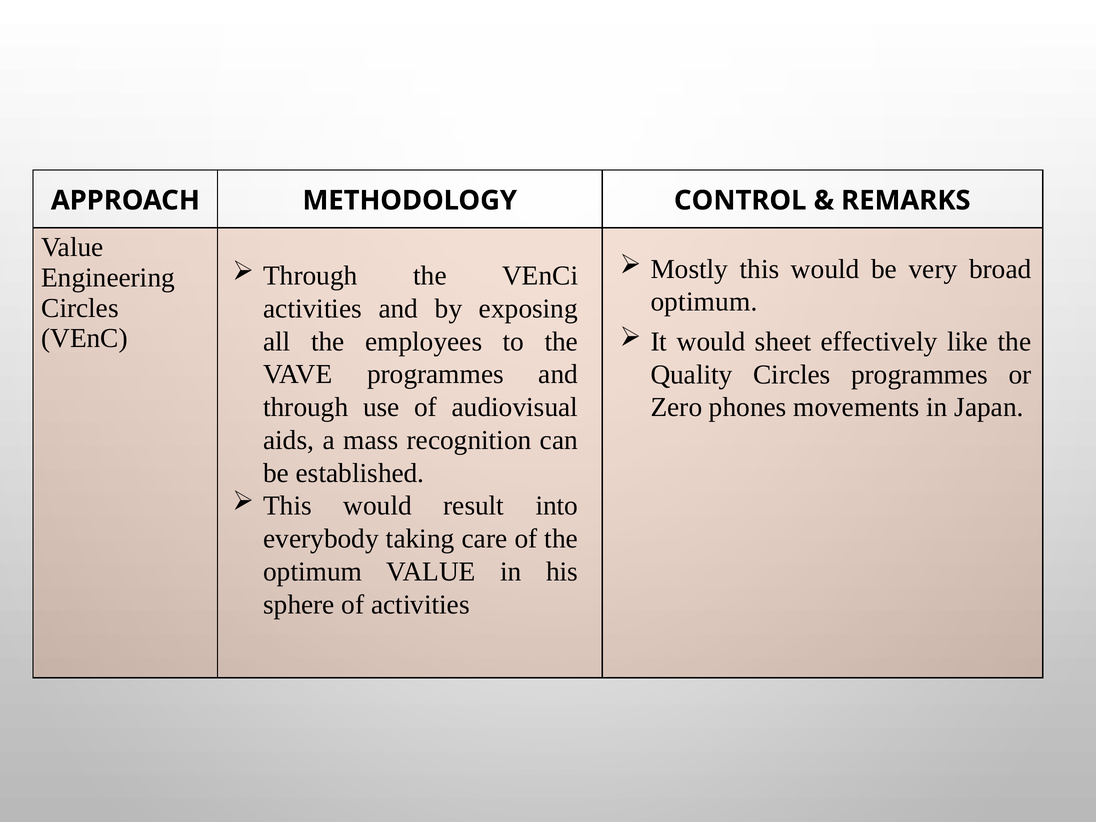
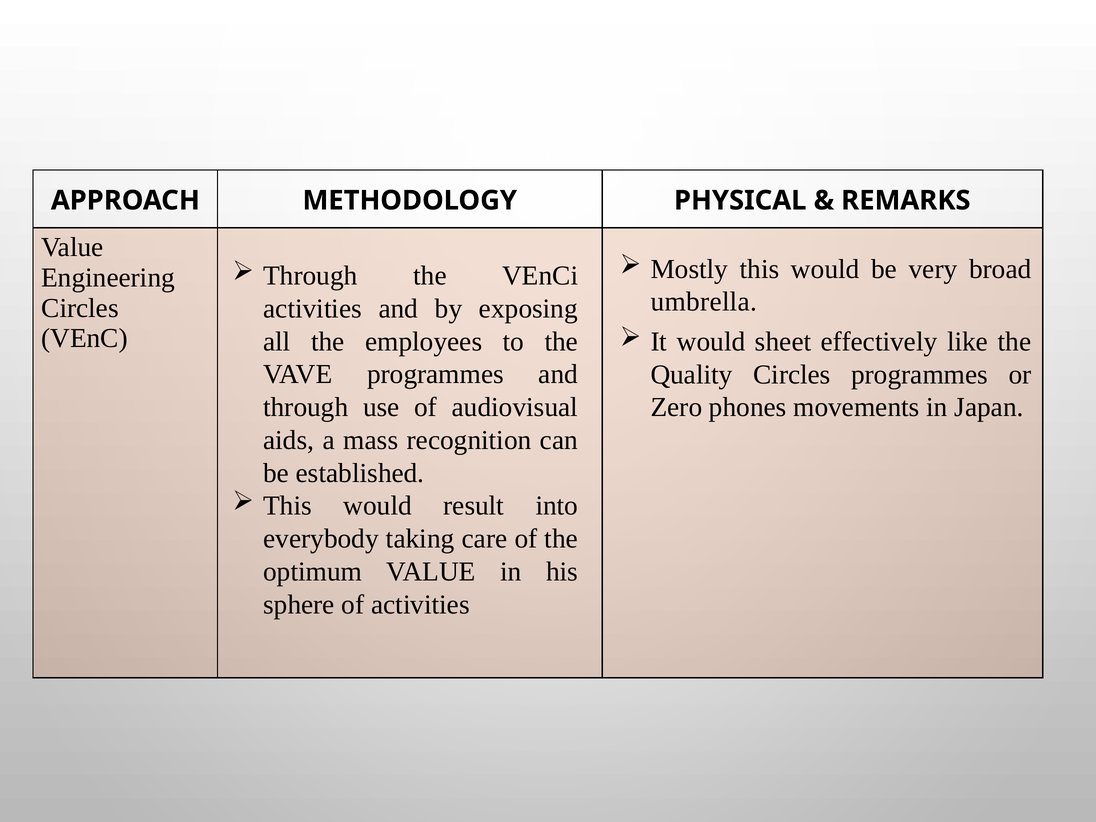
CONTROL: CONTROL -> PHYSICAL
optimum at (704, 302): optimum -> umbrella
